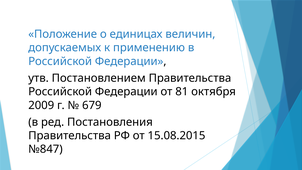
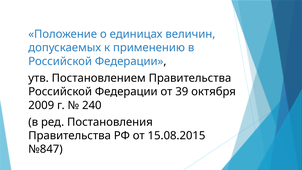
81: 81 -> 39
679: 679 -> 240
